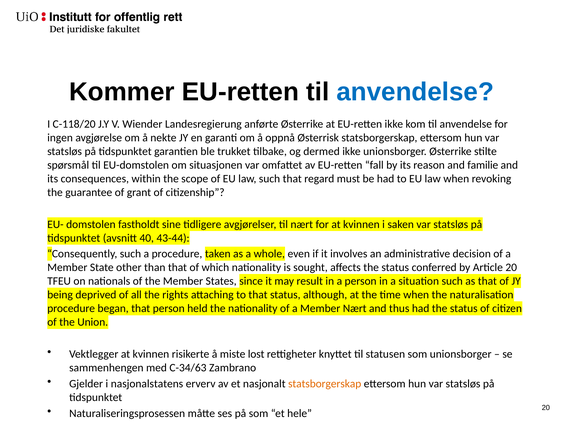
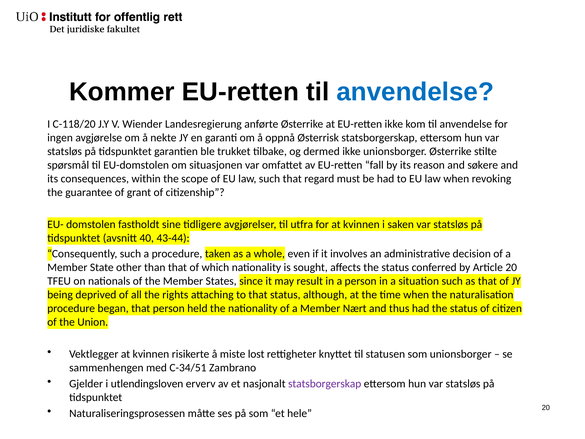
familie: familie -> søkere
til nært: nært -> utfra
C-34/63: C-34/63 -> C-34/51
nasjonalstatens: nasjonalstatens -> utlendingsloven
statsborgerskap at (325, 383) colour: orange -> purple
